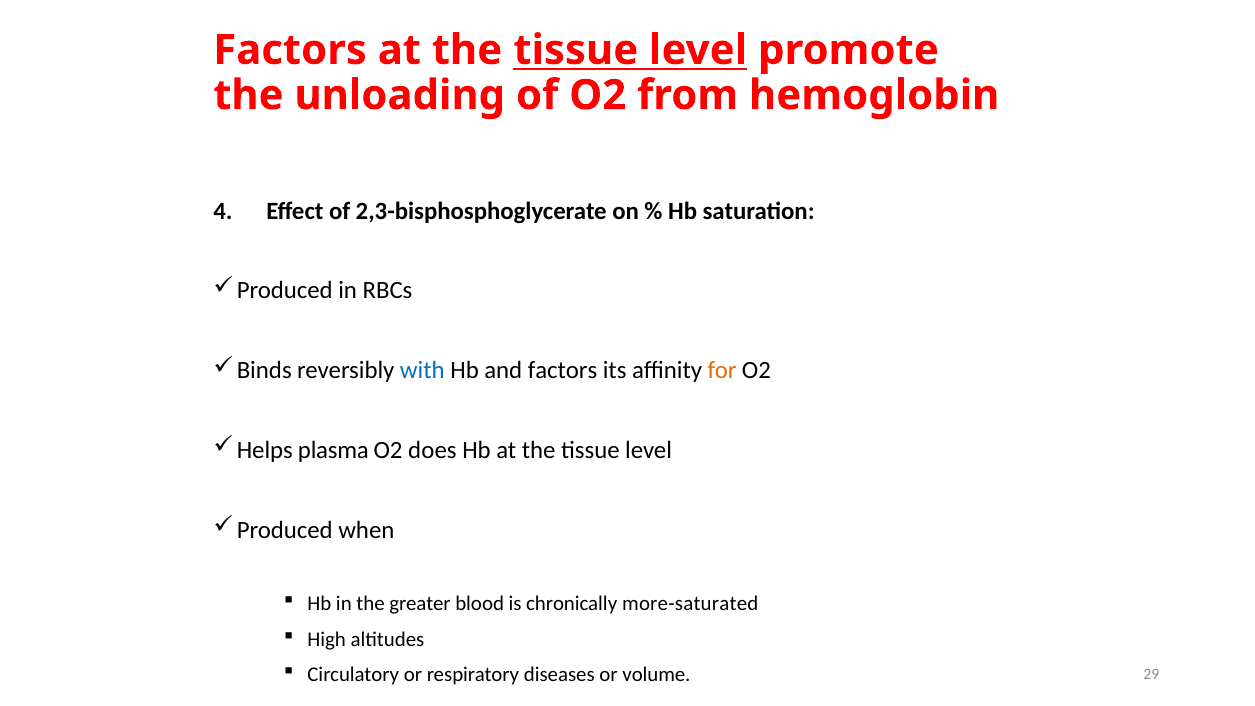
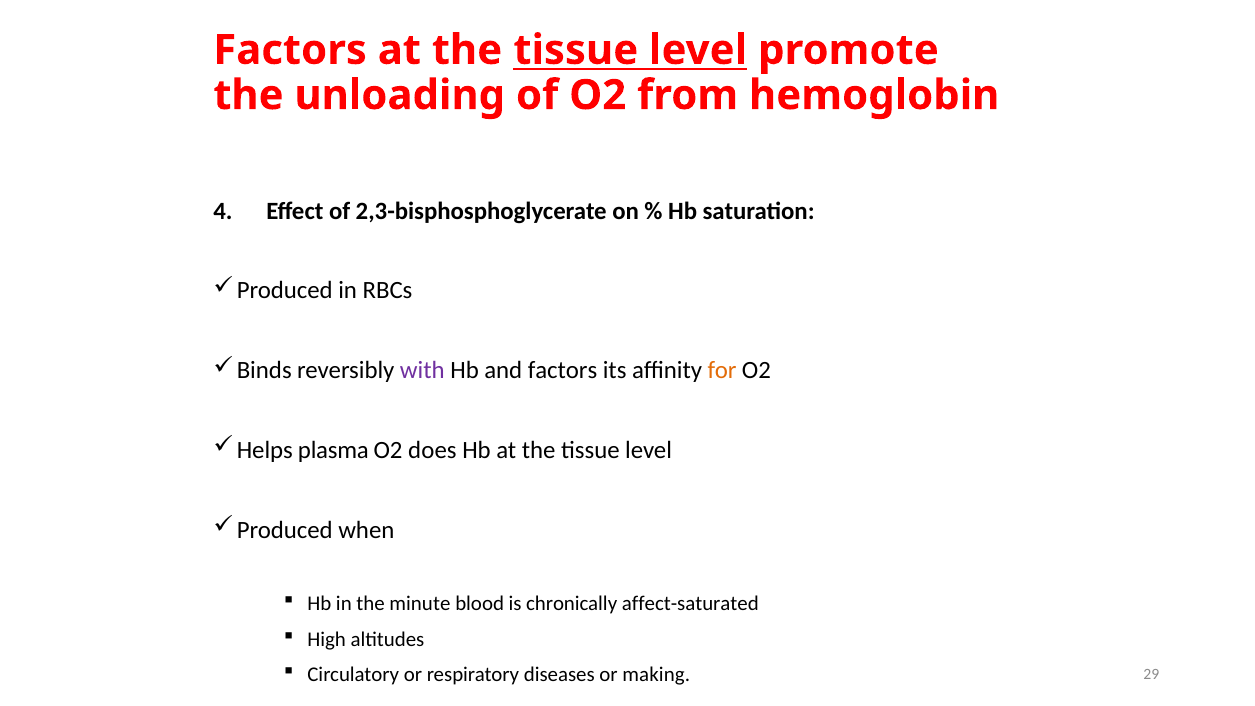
with colour: blue -> purple
greater: greater -> minute
more-saturated: more-saturated -> affect-saturated
volume: volume -> making
